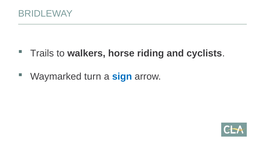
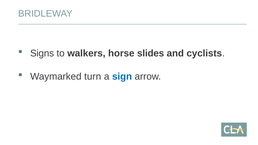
Trails: Trails -> Signs
riding: riding -> slides
